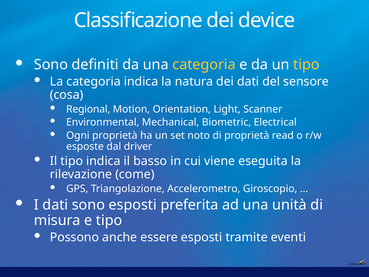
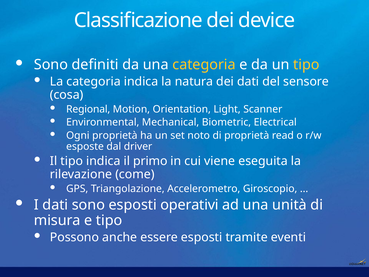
basso: basso -> primo
preferita: preferita -> operativi
